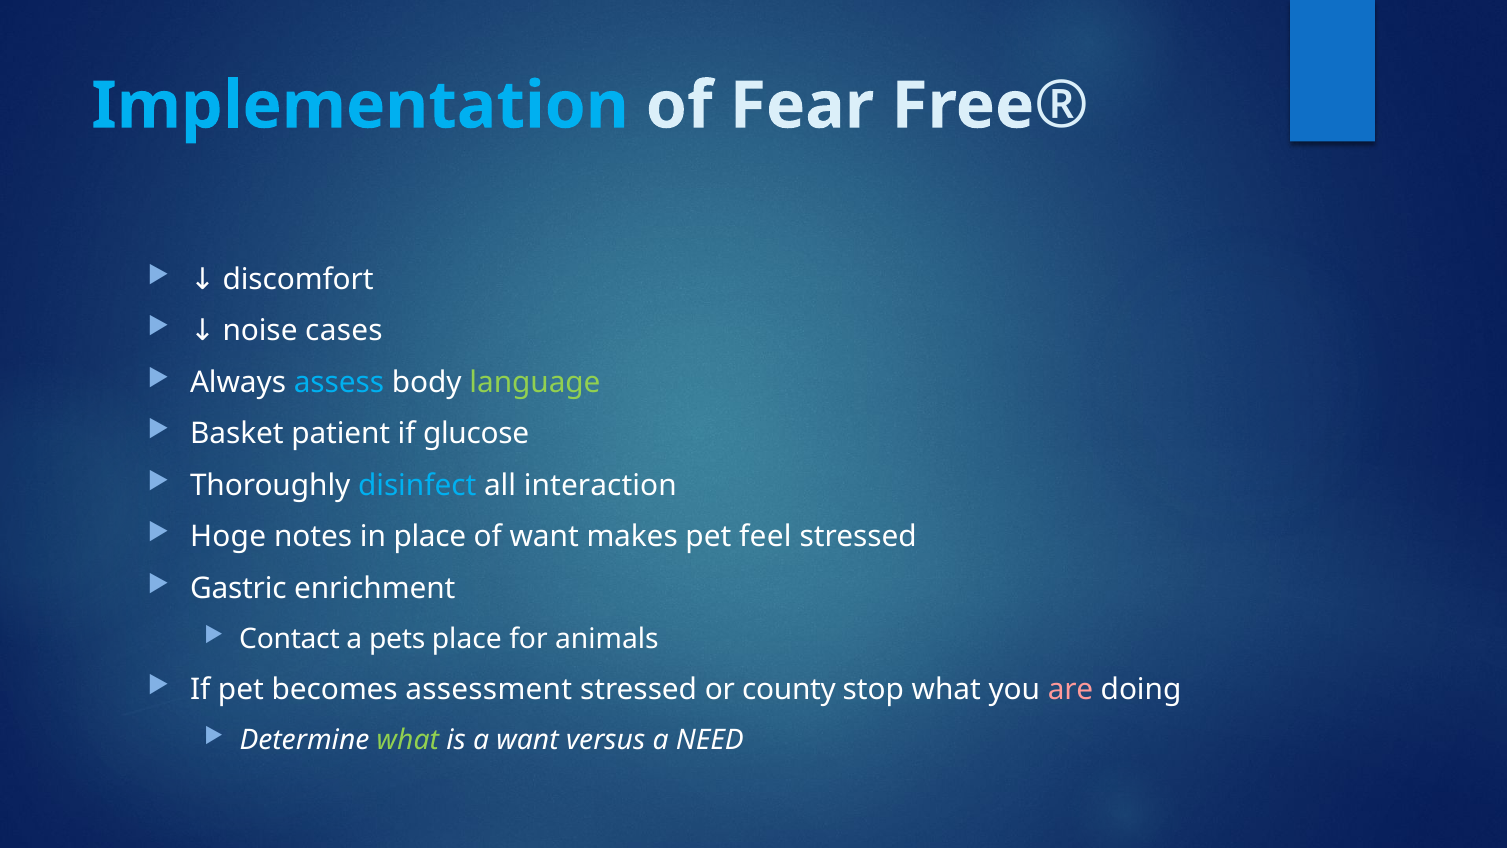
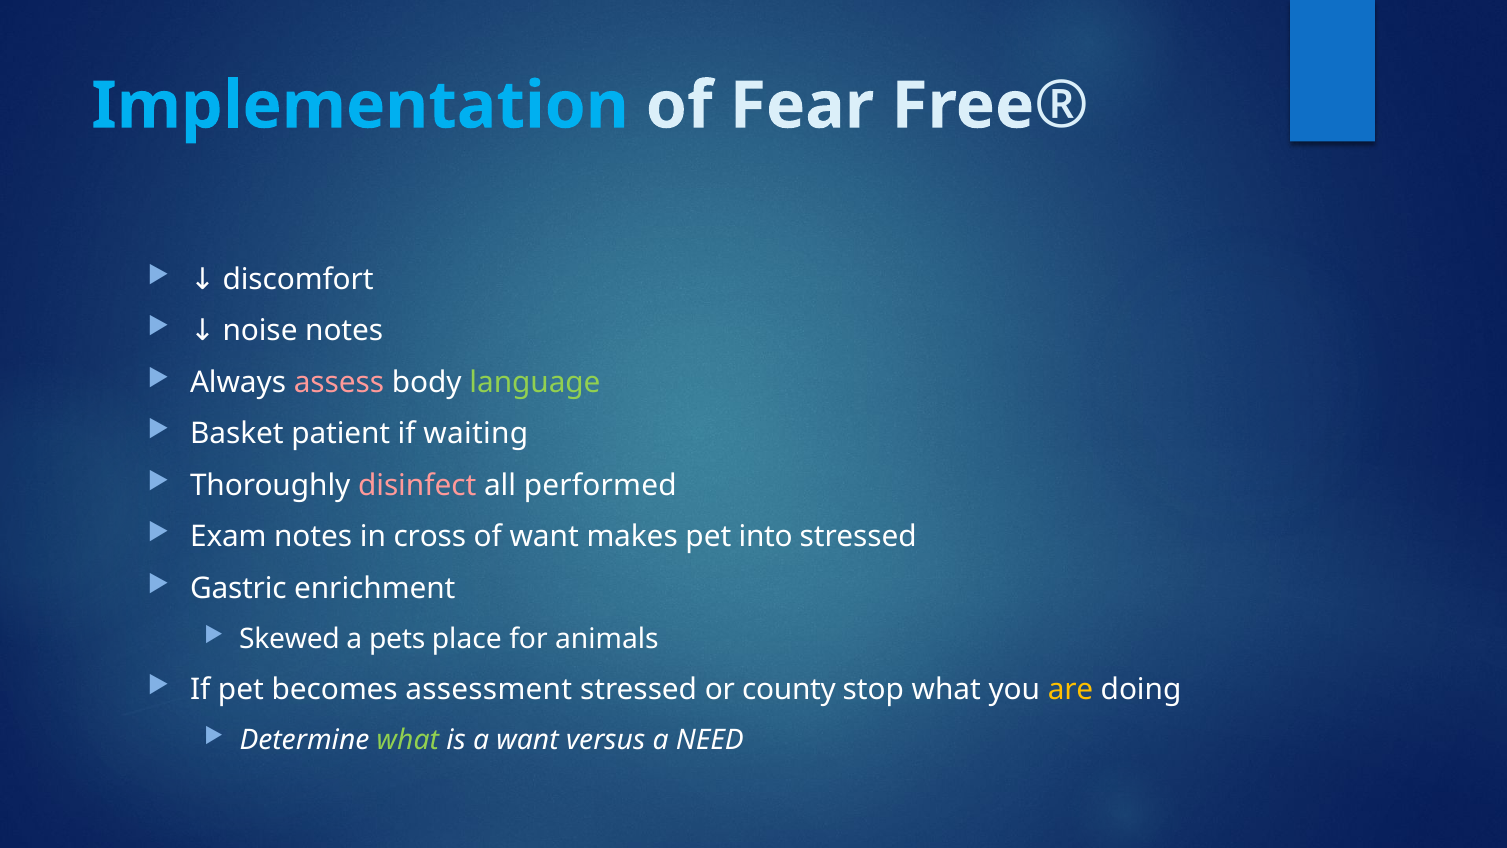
noise cases: cases -> notes
assess colour: light blue -> pink
glucose: glucose -> waiting
disinfect colour: light blue -> pink
interaction: interaction -> performed
Hoge: Hoge -> Exam
in place: place -> cross
feel: feel -> into
Contact: Contact -> Skewed
are colour: pink -> yellow
